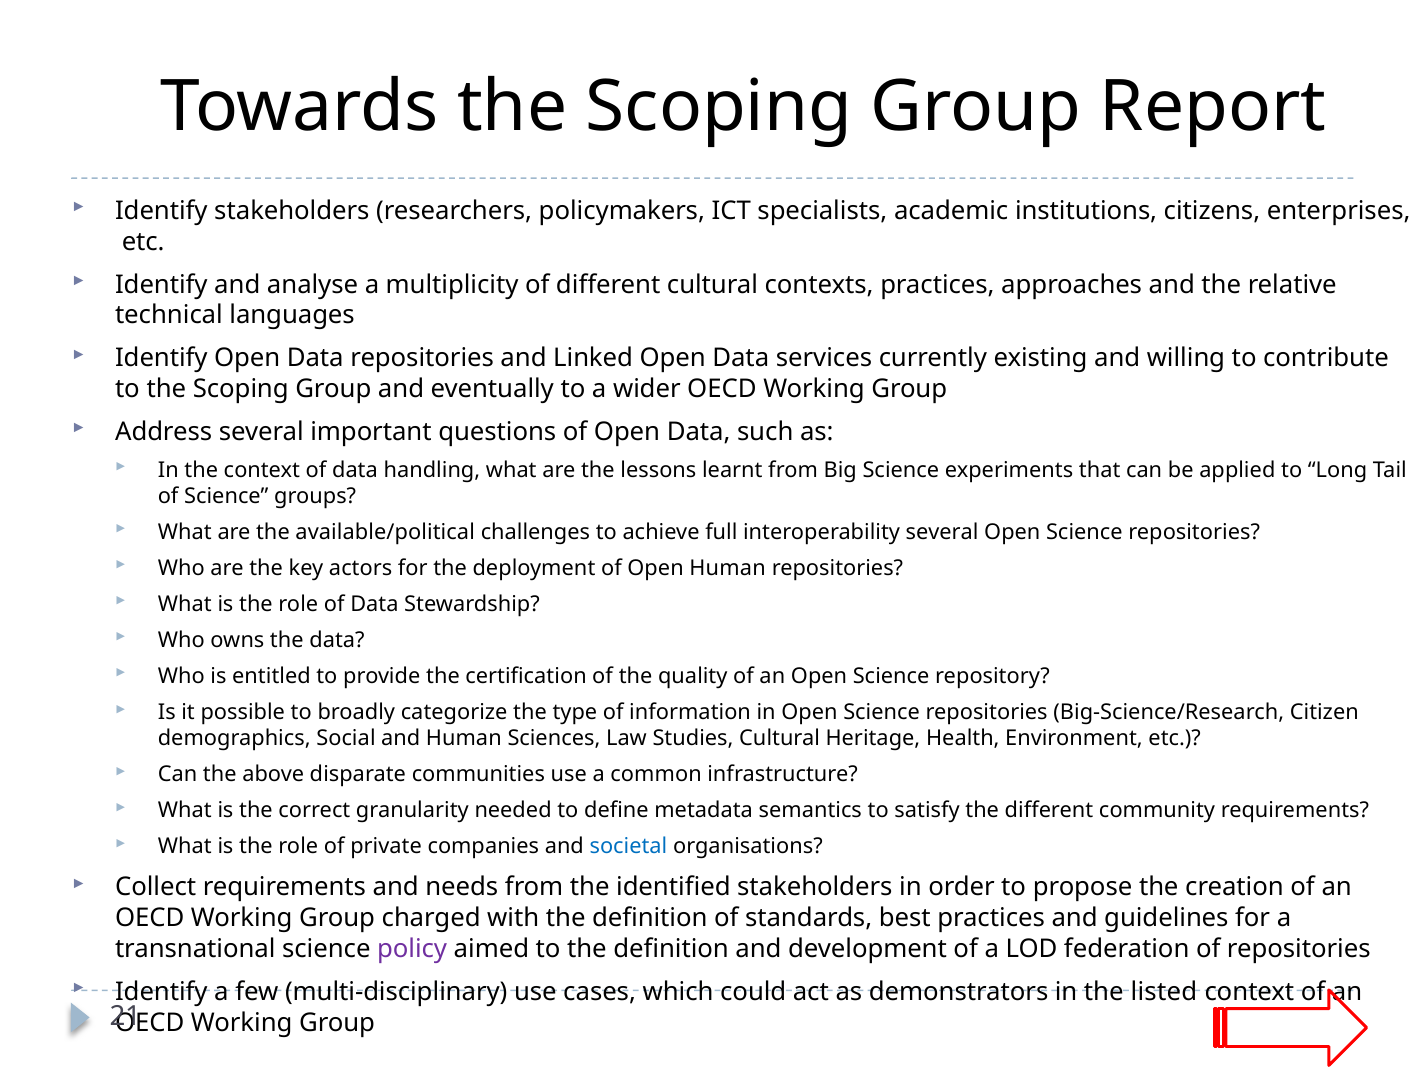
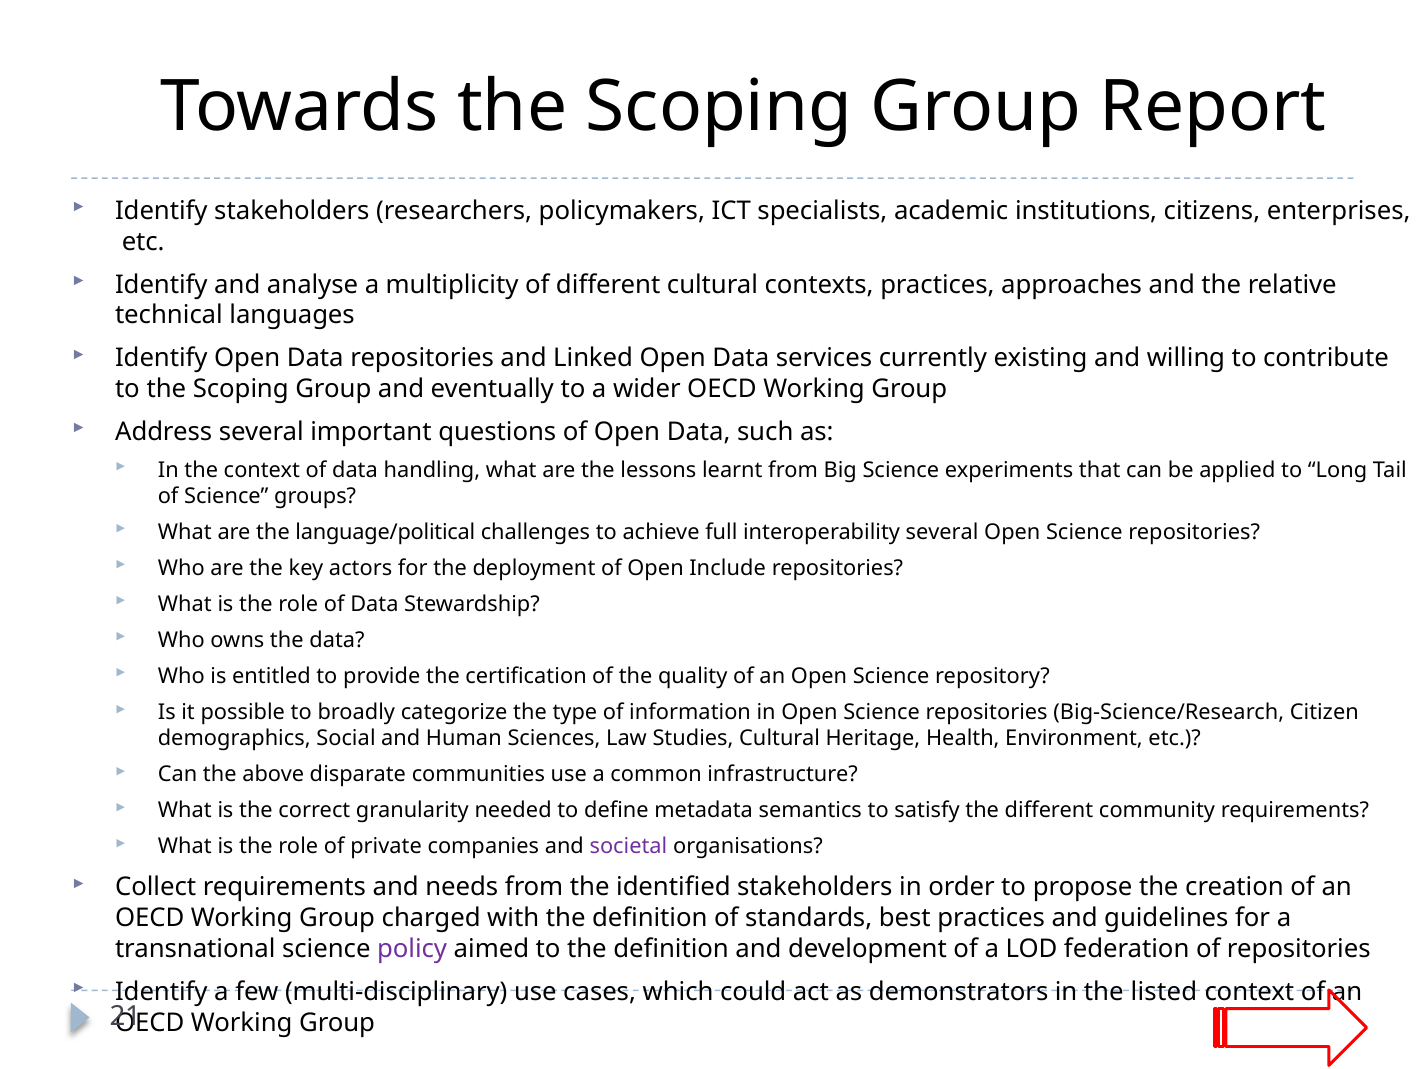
available/political: available/political -> language/political
Open Human: Human -> Include
societal colour: blue -> purple
